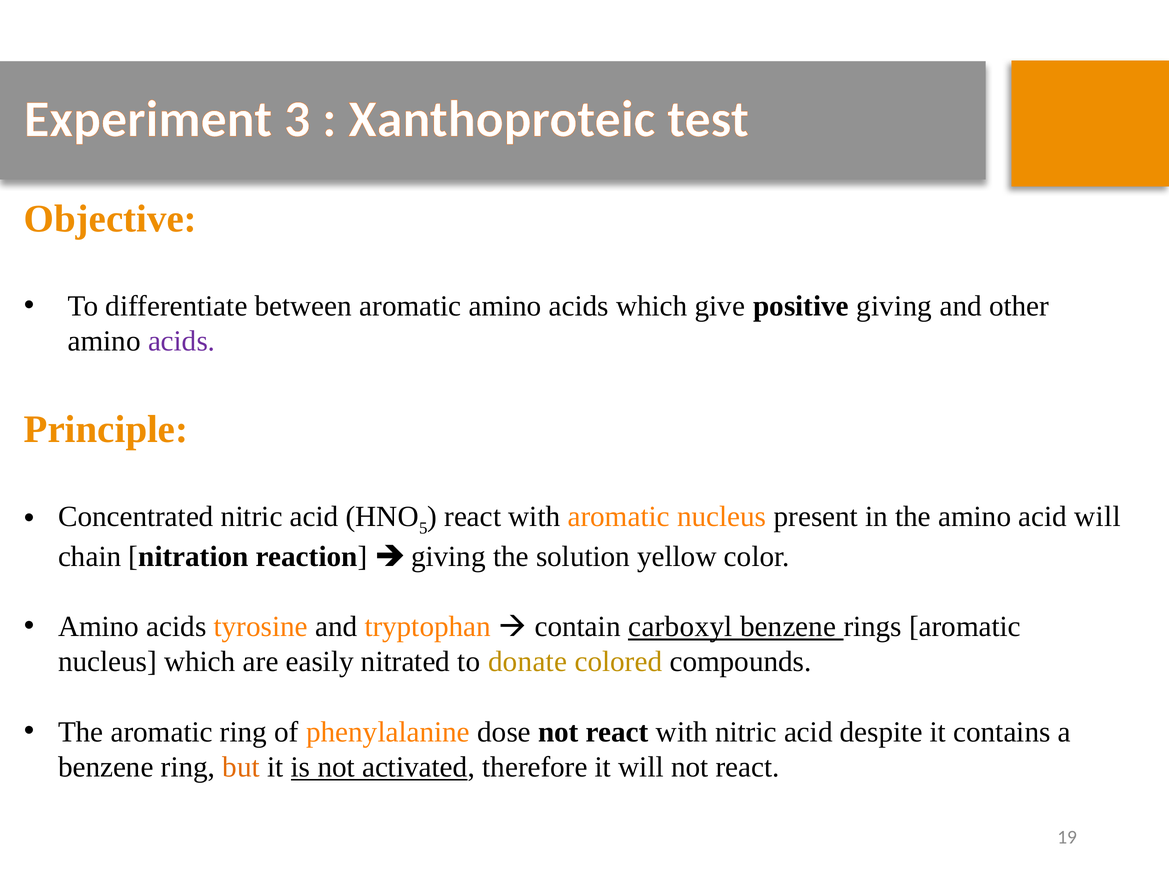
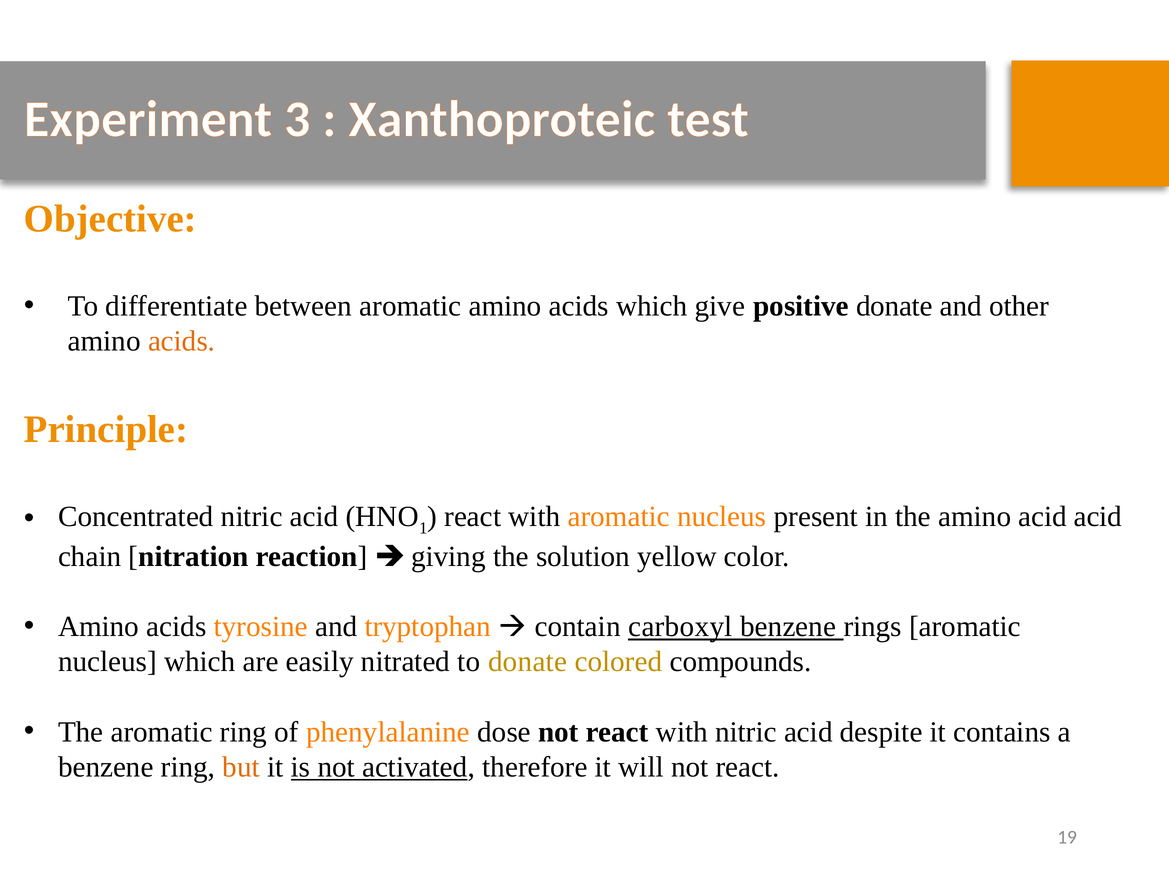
positive giving: giving -> donate
acids at (182, 341) colour: purple -> orange
5: 5 -> 1
acid will: will -> acid
